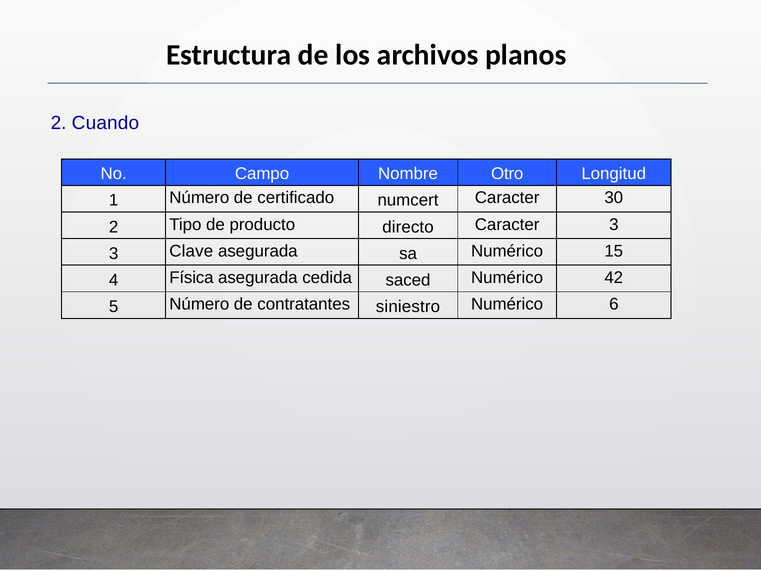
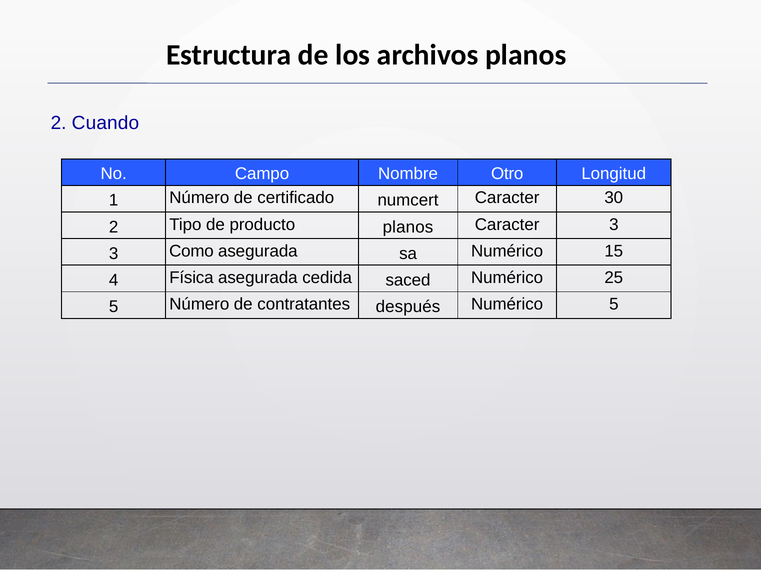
producto directo: directo -> planos
Clave: Clave -> Como
42: 42 -> 25
siniestro: siniestro -> después
Numérico 6: 6 -> 5
